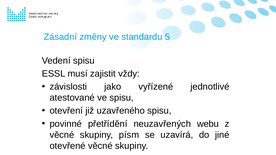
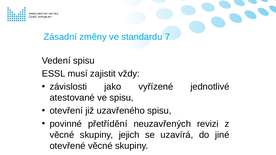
5: 5 -> 7
webu: webu -> revizi
písm: písm -> jejich
